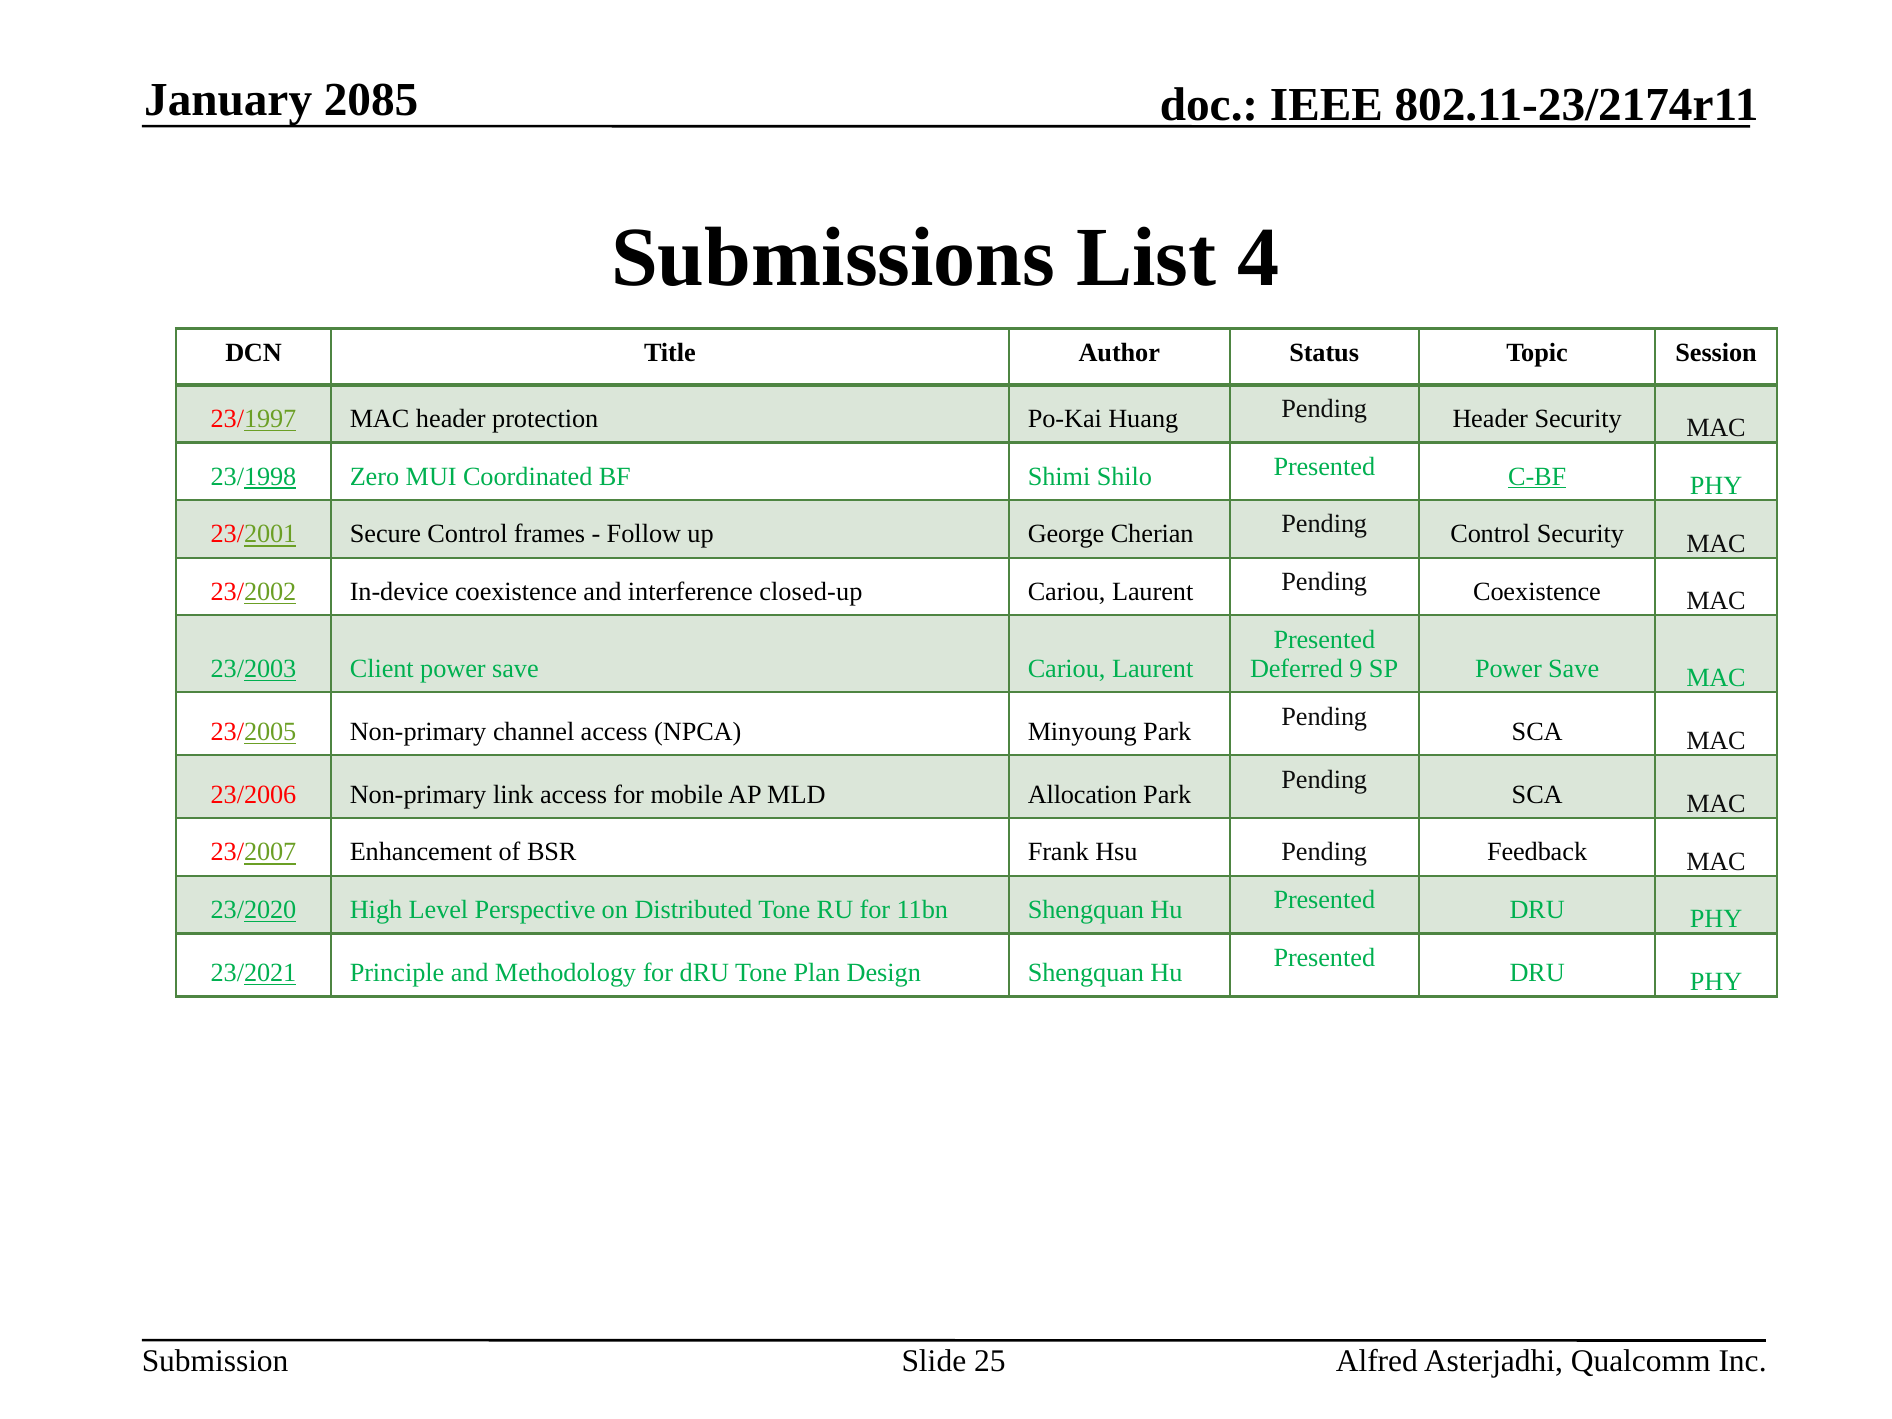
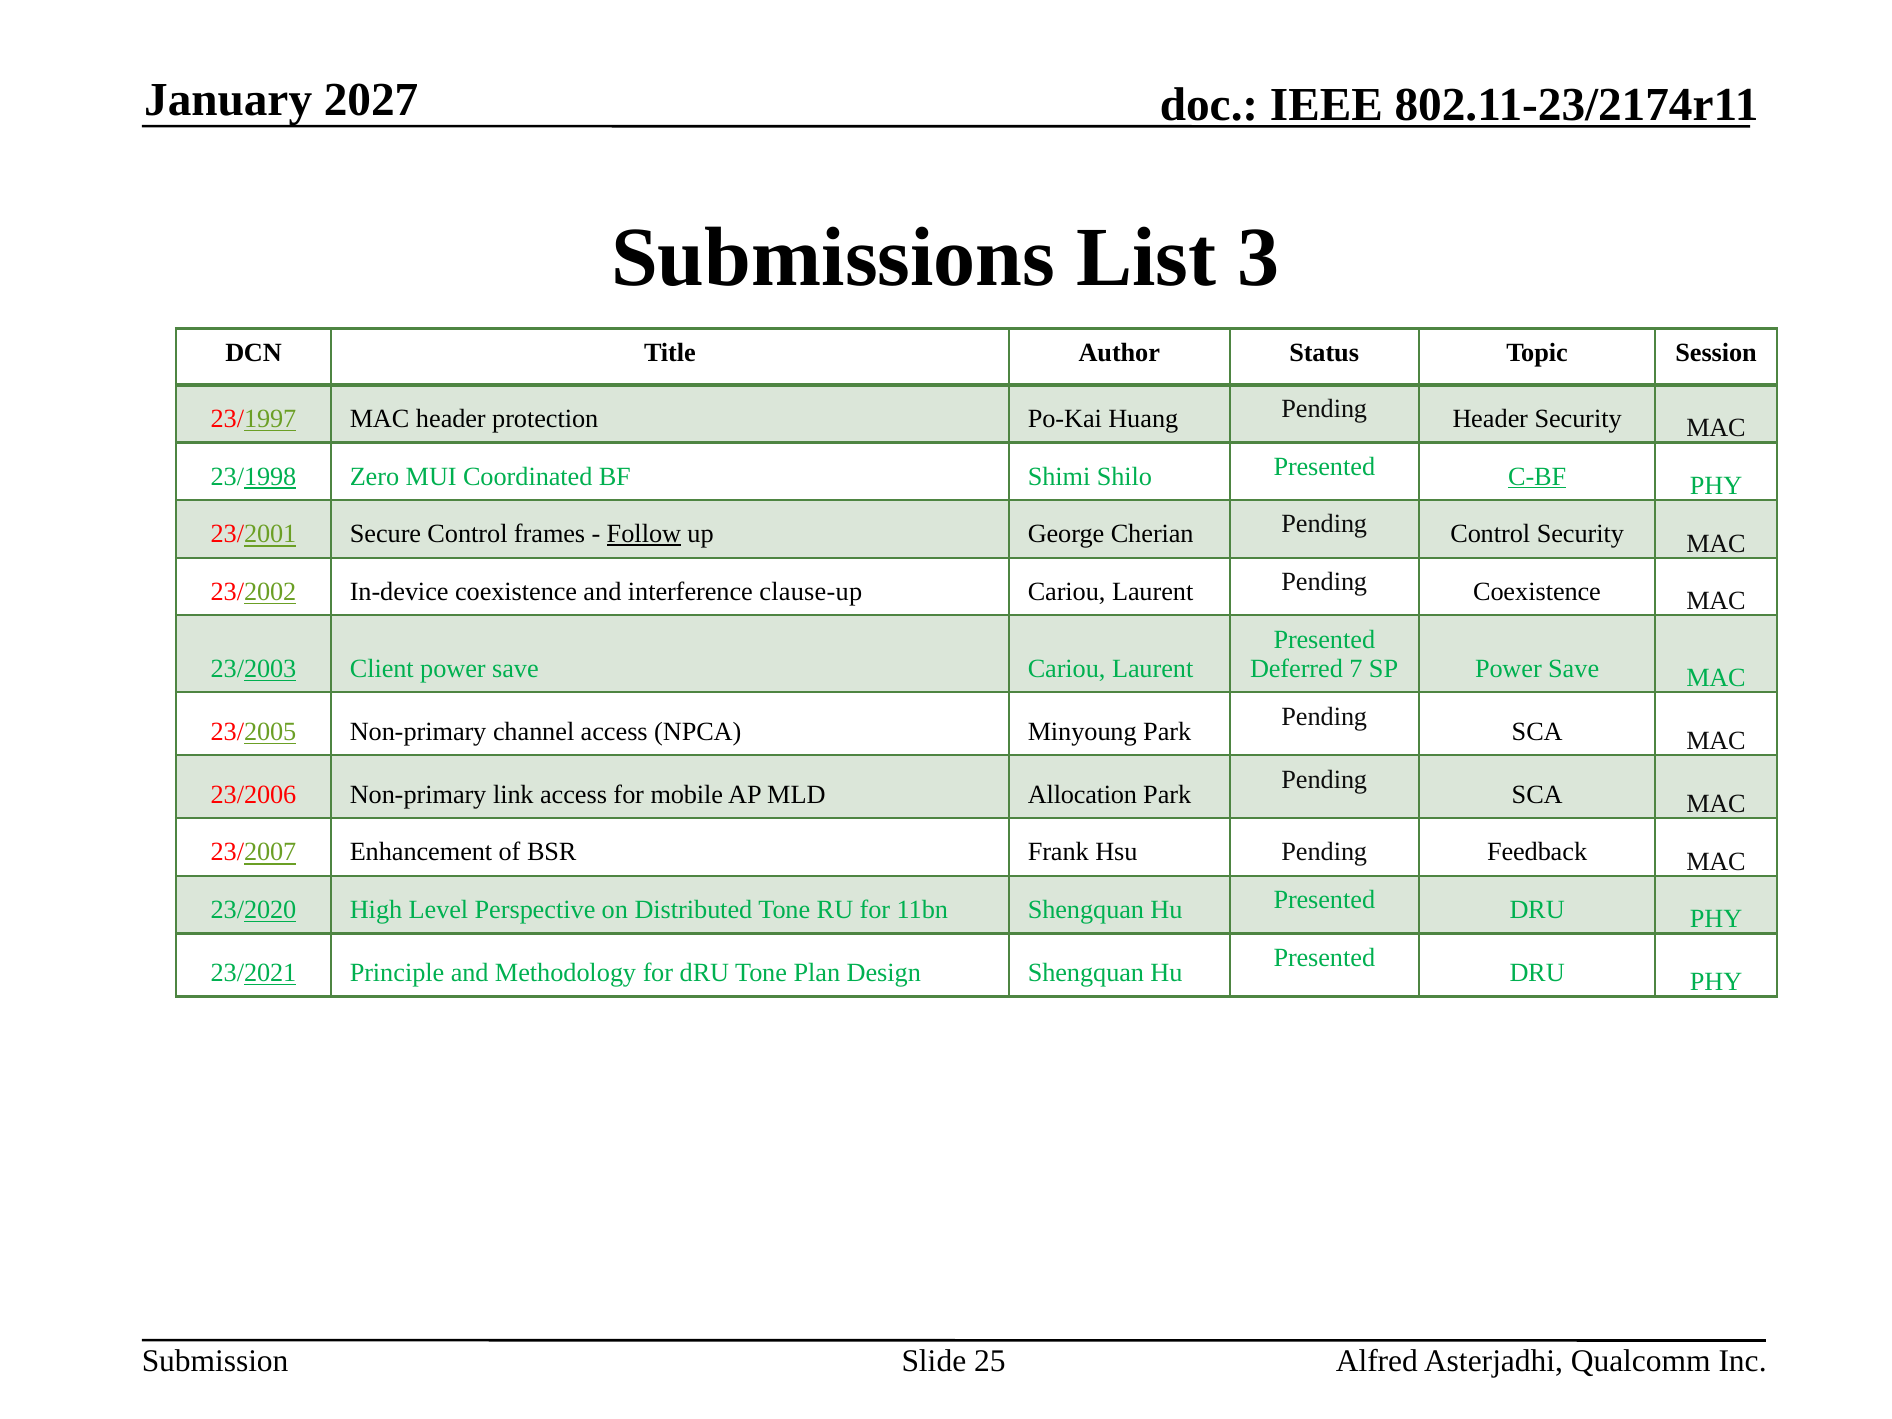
2085: 2085 -> 2027
4: 4 -> 3
Follow underline: none -> present
closed-up: closed-up -> clause-up
9: 9 -> 7
